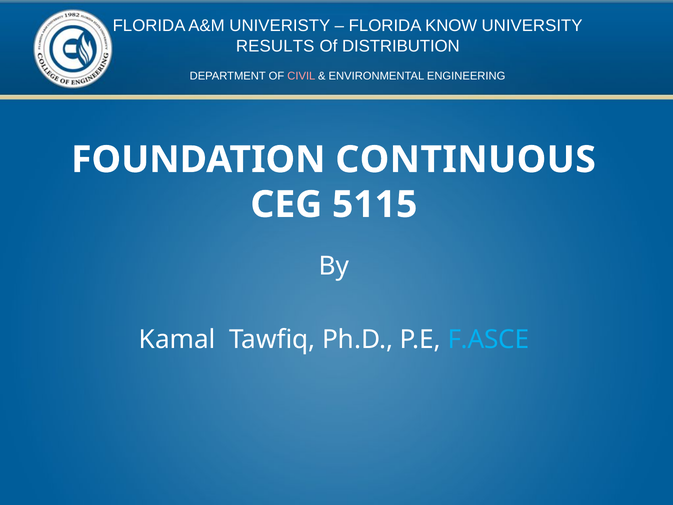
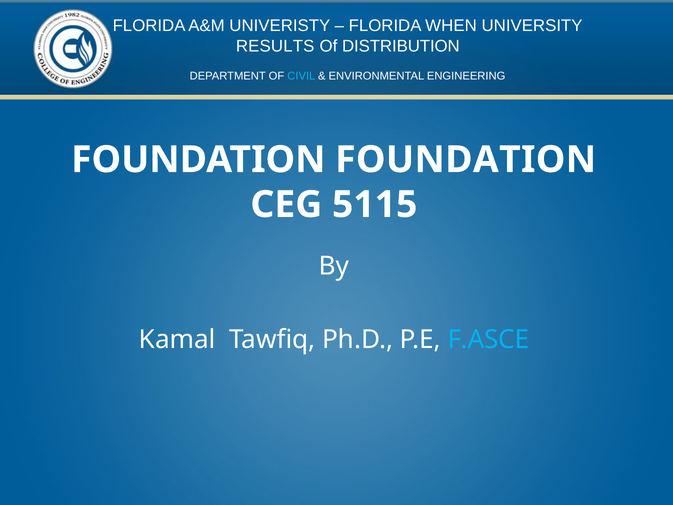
KNOW: KNOW -> WHEN
CIVIL colour: pink -> light blue
FOUNDATION CONTINUOUS: CONTINUOUS -> FOUNDATION
